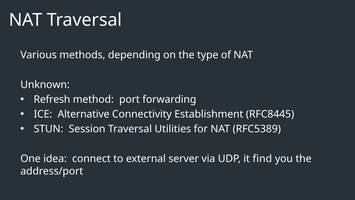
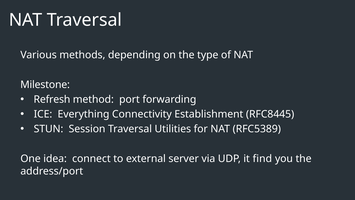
Unknown: Unknown -> Milestone
Alternative: Alternative -> Everything
